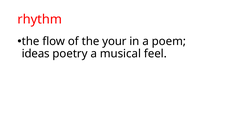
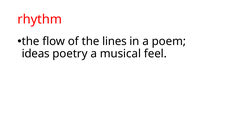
your: your -> lines
